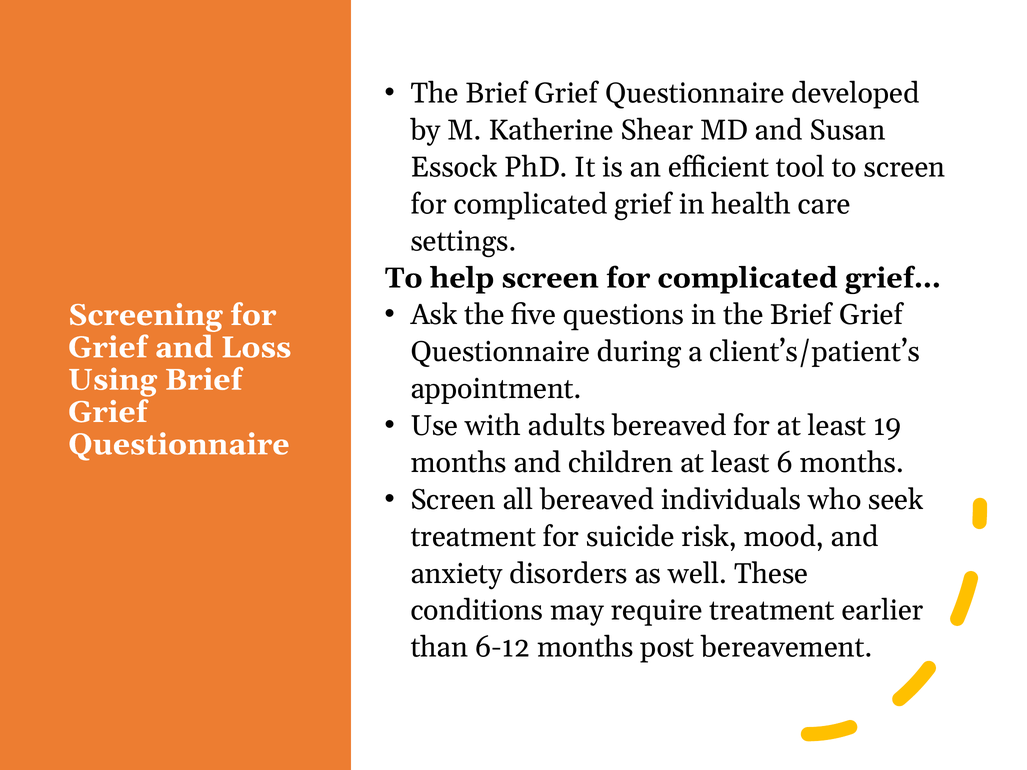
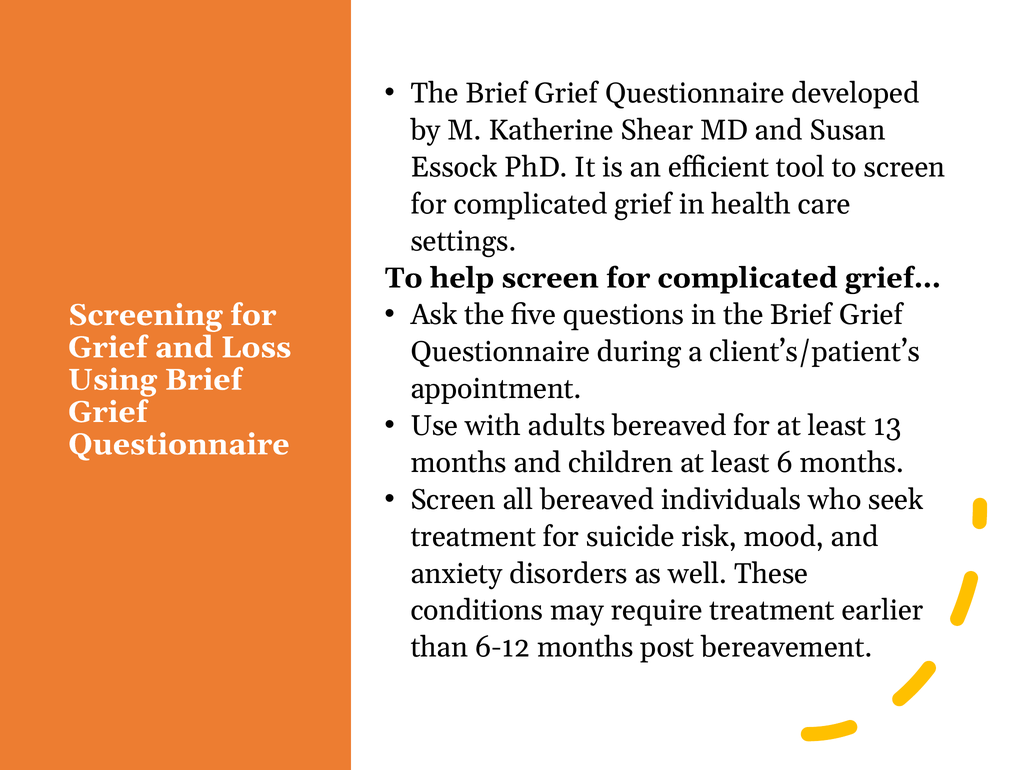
19: 19 -> 13
